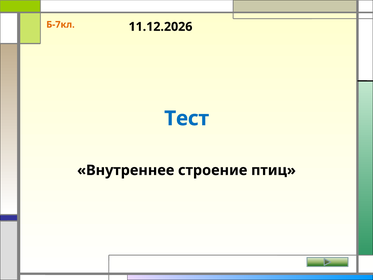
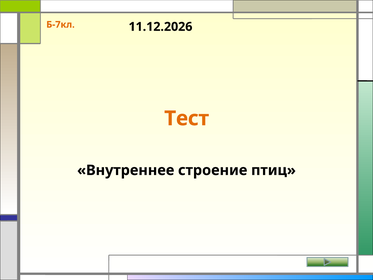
Тест colour: blue -> orange
